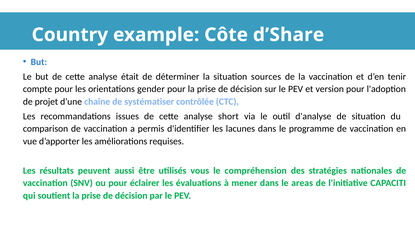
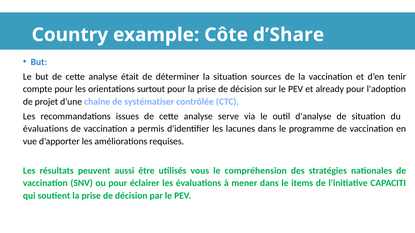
gender: gender -> surtout
version: version -> already
short: short -> serve
comparison at (46, 129): comparison -> évaluations
areas: areas -> items
